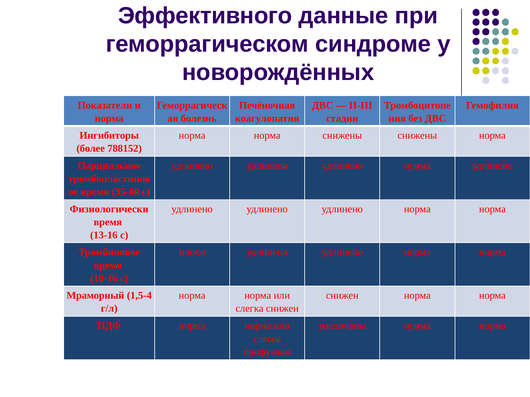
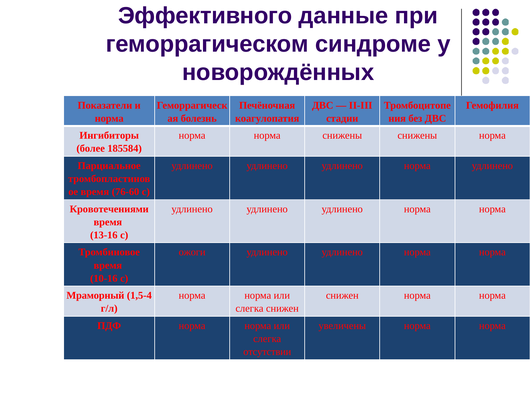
788152: 788152 -> 185584
35-60: 35-60 -> 76-60
Физиологически: Физиологически -> Кровотечениями
плохо: плохо -> ожоги
профузные: профузные -> отсутствии
